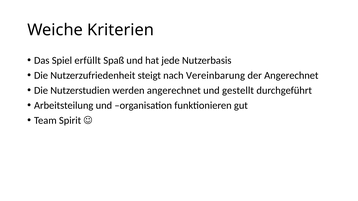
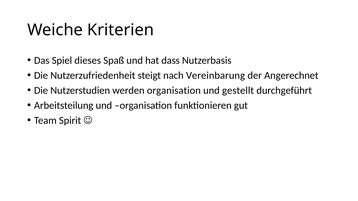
erfüllt: erfüllt -> dieses
jede: jede -> dass
werden angerechnet: angerechnet -> organisation
